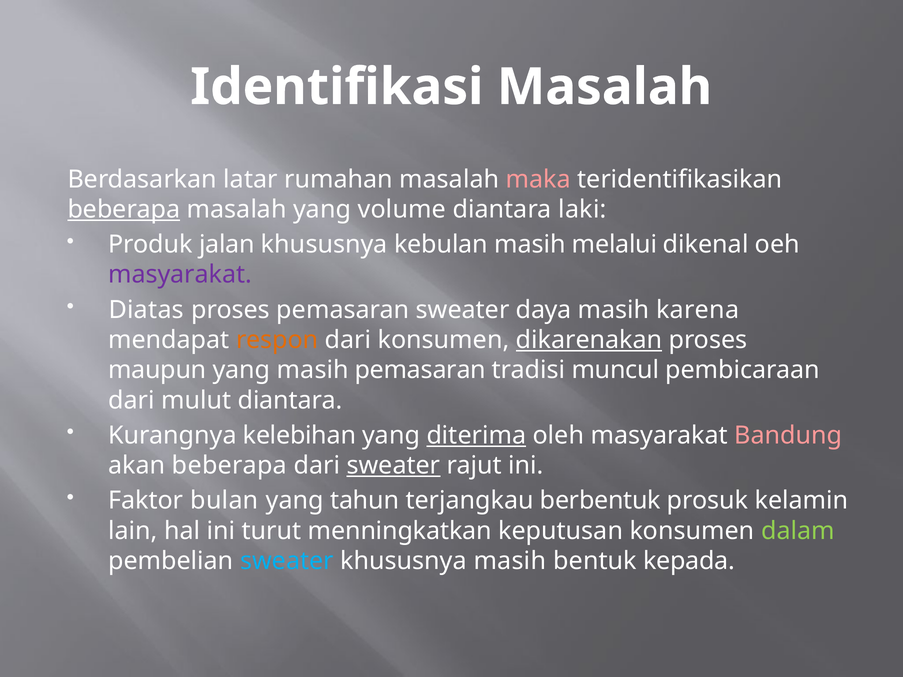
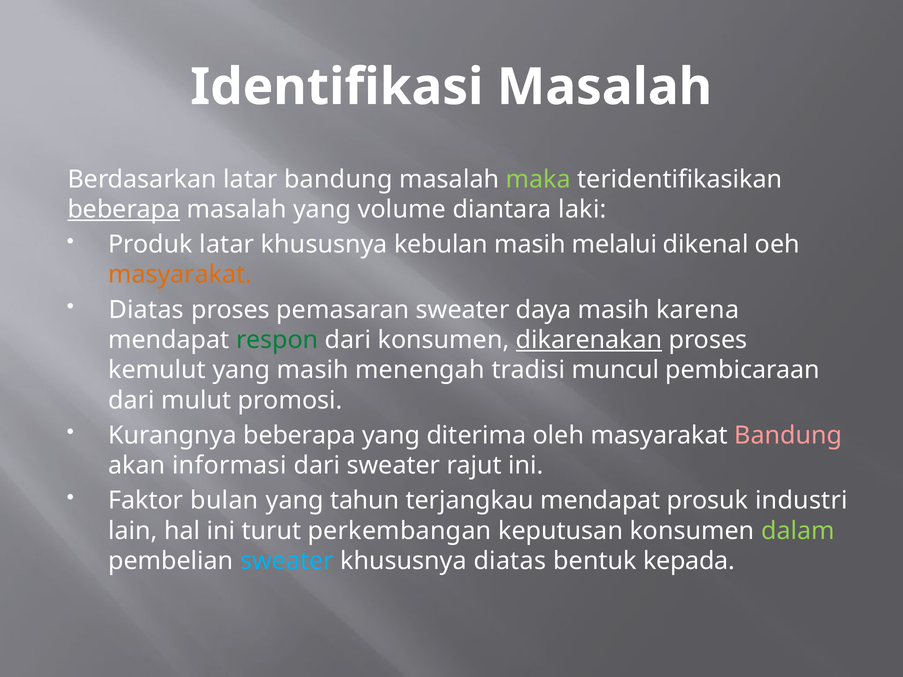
latar rumahan: rumahan -> bandung
maka colour: pink -> light green
Produk jalan: jalan -> latar
masyarakat at (180, 275) colour: purple -> orange
respon colour: orange -> green
maupun: maupun -> kemulut
masih pemasaran: pemasaran -> menengah
mulut diantara: diantara -> promosi
Kurangnya kelebihan: kelebihan -> beberapa
diterima underline: present -> none
akan beberapa: beberapa -> informasi
sweater at (393, 466) underline: present -> none
terjangkau berbentuk: berbentuk -> mendapat
kelamin: kelamin -> industri
menningkatkan: menningkatkan -> perkembangan
khususnya masih: masih -> diatas
